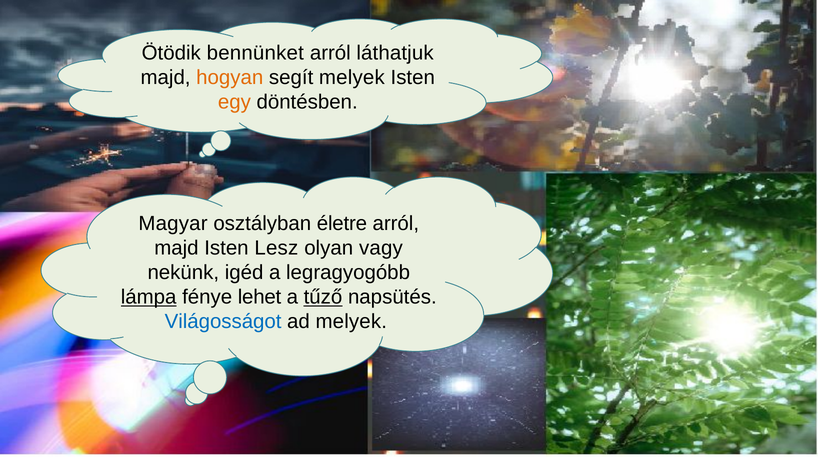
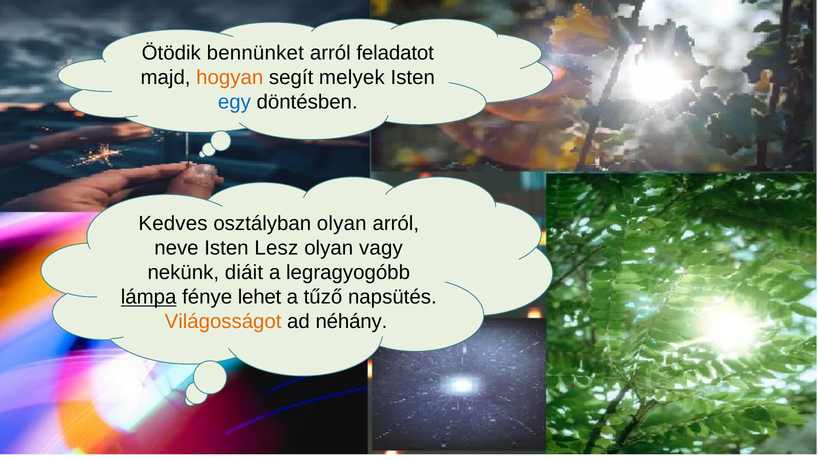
láthatjuk: láthatjuk -> feladatot
egy colour: orange -> blue
Magyar: Magyar -> Kedves
osztályban életre: életre -> olyan
majd at (176, 248): majd -> neve
igéd: igéd -> diáit
tűző underline: present -> none
Világosságot colour: blue -> orange
ad melyek: melyek -> néhány
